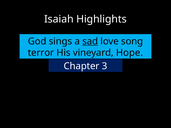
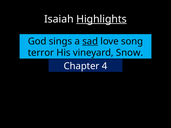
Highlights underline: none -> present
Hope: Hope -> Snow
3: 3 -> 4
